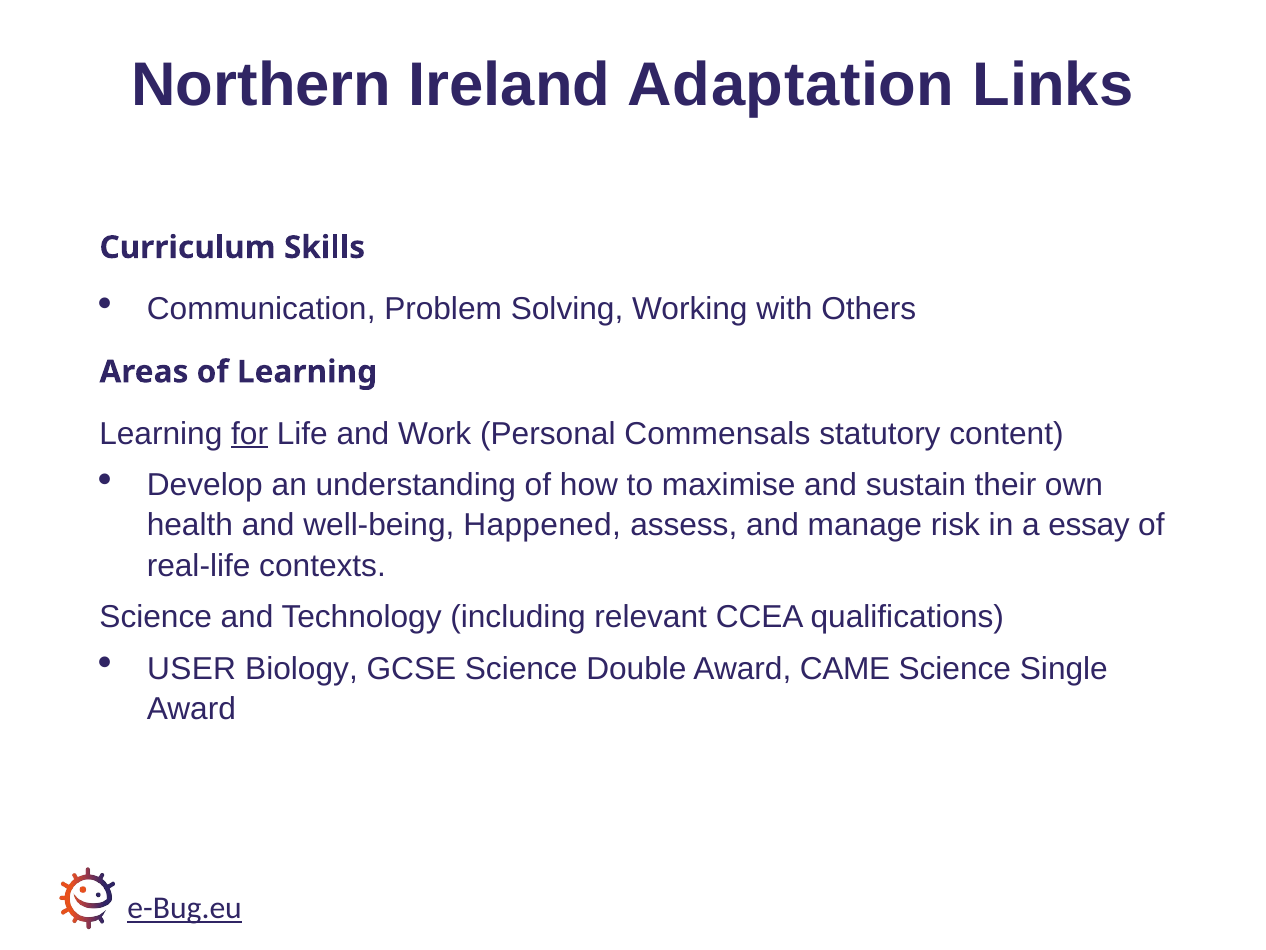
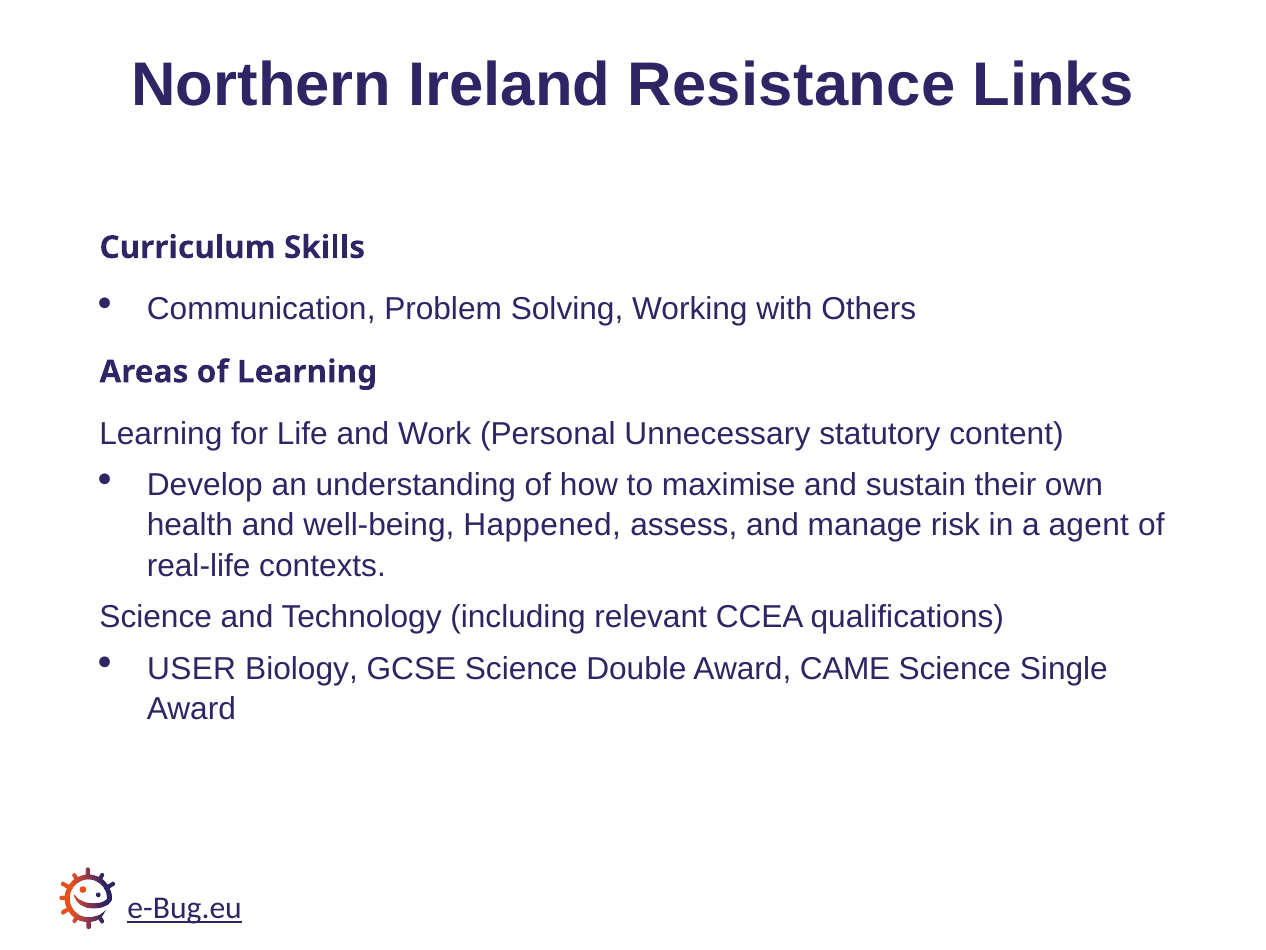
Adaptation: Adaptation -> Resistance
for underline: present -> none
Commensals: Commensals -> Unnecessary
essay: essay -> agent
